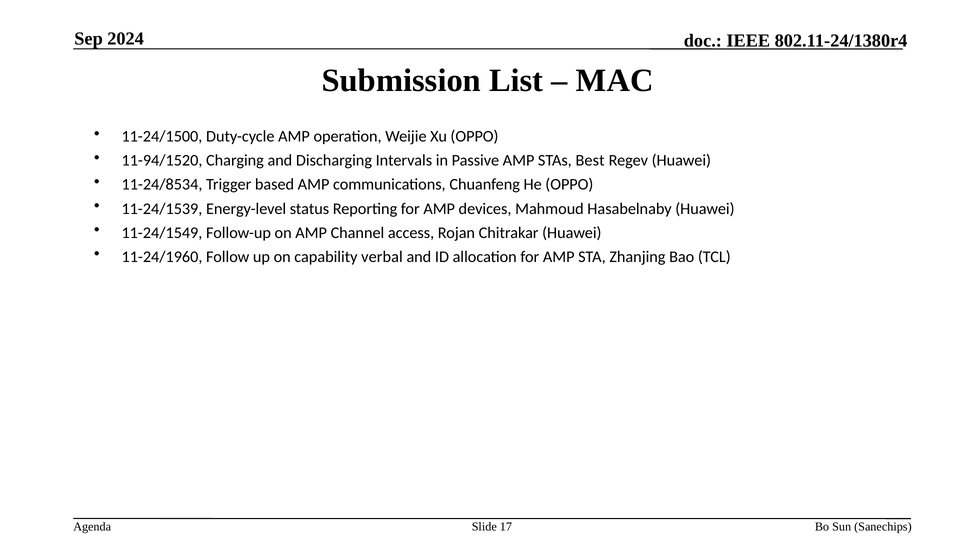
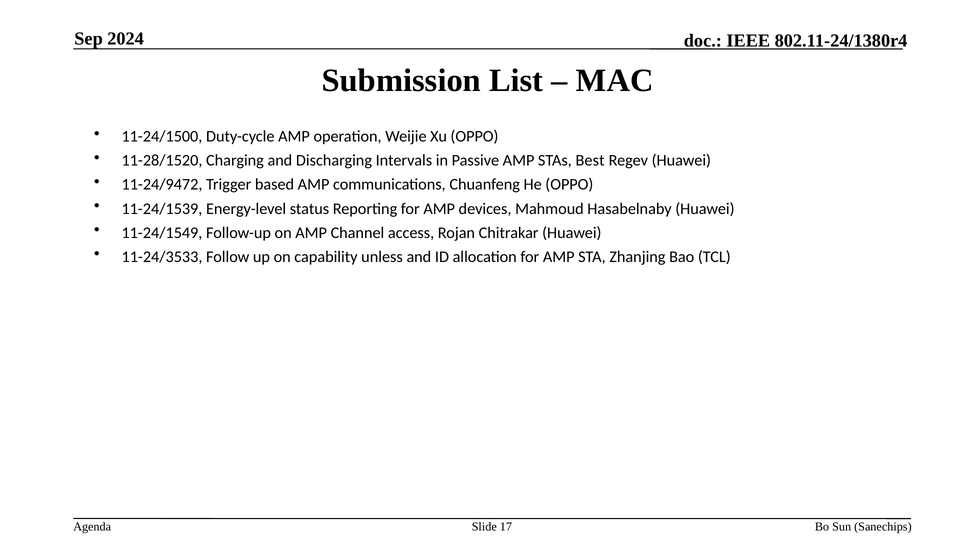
11-94/1520: 11-94/1520 -> 11-28/1520
11-24/8534: 11-24/8534 -> 11-24/9472
11-24/1960: 11-24/1960 -> 11-24/3533
verbal: verbal -> unless
